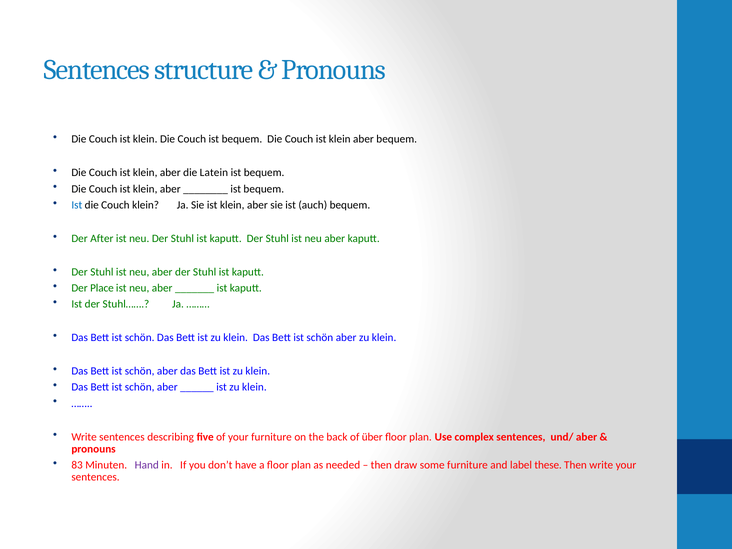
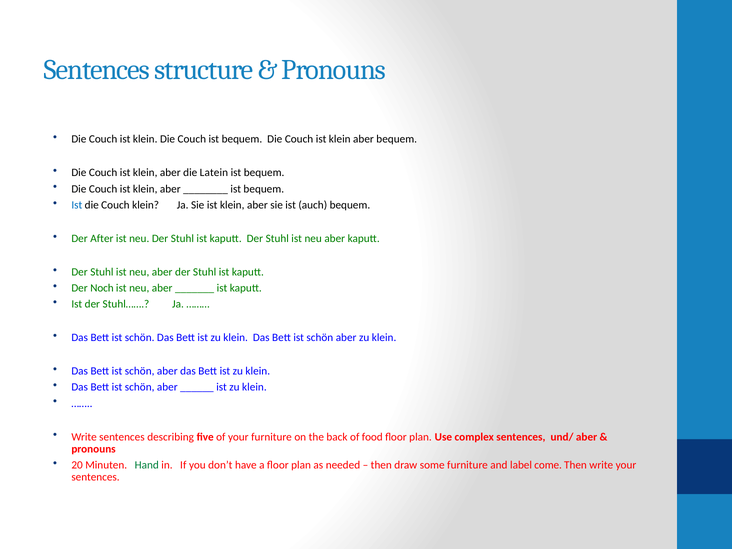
Place: Place -> Noch
über: über -> food
83: 83 -> 20
Hand colour: purple -> green
these: these -> come
